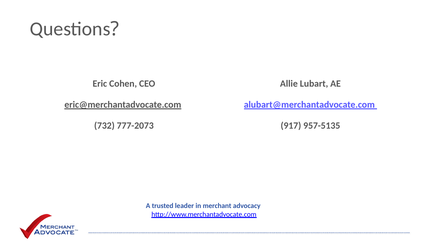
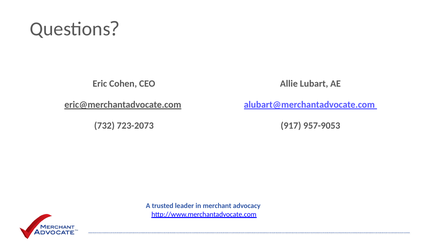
777-2073: 777-2073 -> 723-2073
957-5135: 957-5135 -> 957-9053
